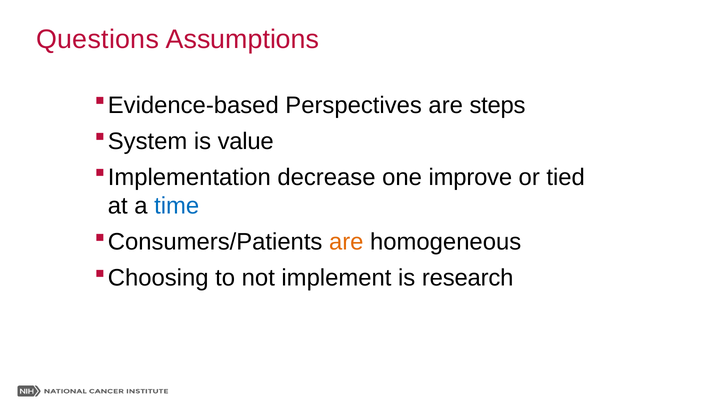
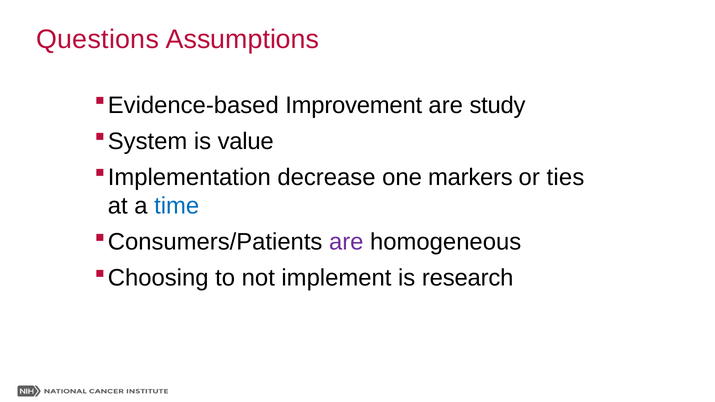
Perspectives: Perspectives -> Improvement
steps: steps -> study
improve: improve -> markers
tied: tied -> ties
are at (346, 242) colour: orange -> purple
